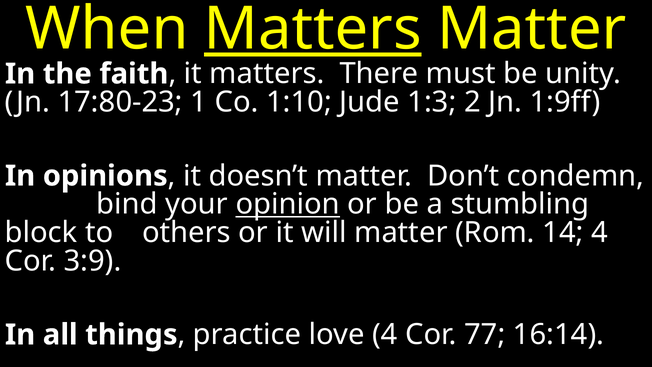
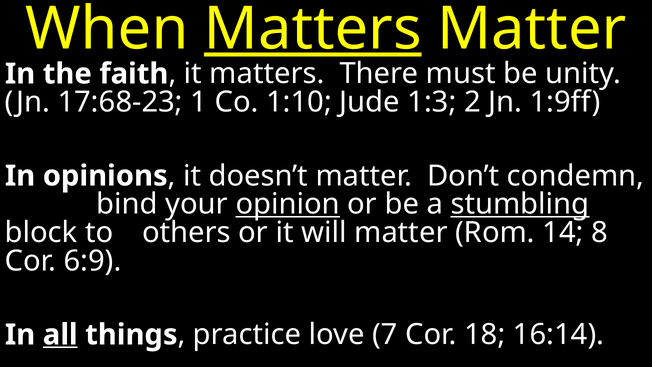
17:80-23: 17:80-23 -> 17:68-23
stumbling underline: none -> present
14 4: 4 -> 8
3:9: 3:9 -> 6:9
all underline: none -> present
love 4: 4 -> 7
77: 77 -> 18
